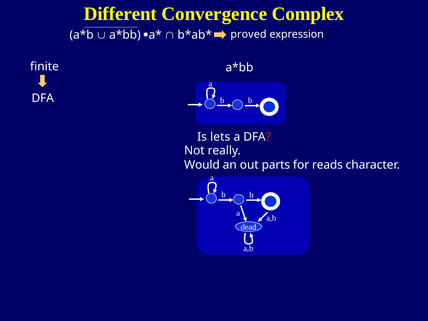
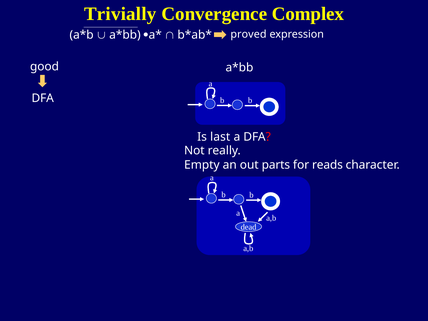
Different: Different -> Trivially
finite: finite -> good
lets: lets -> last
Would: Would -> Empty
